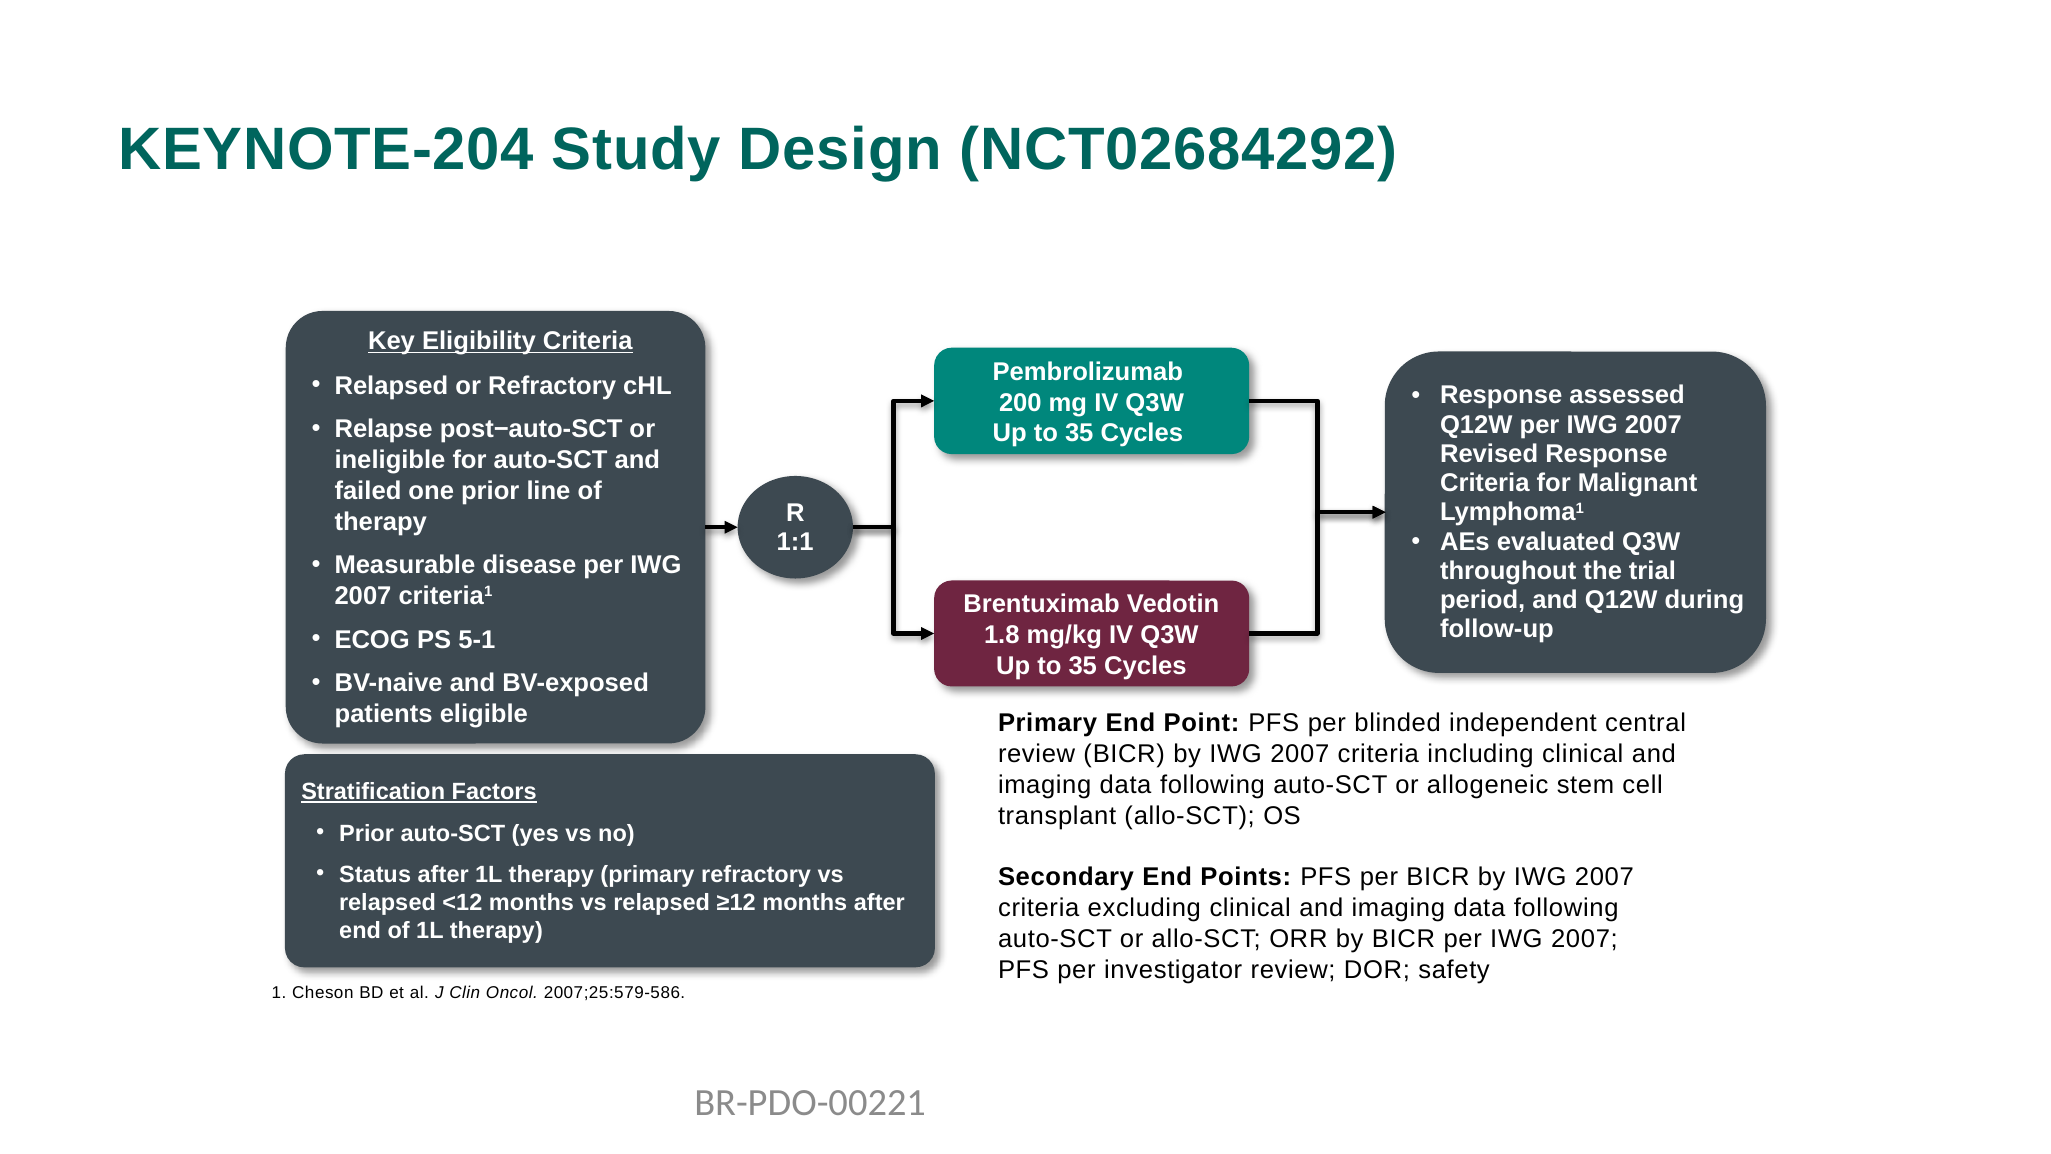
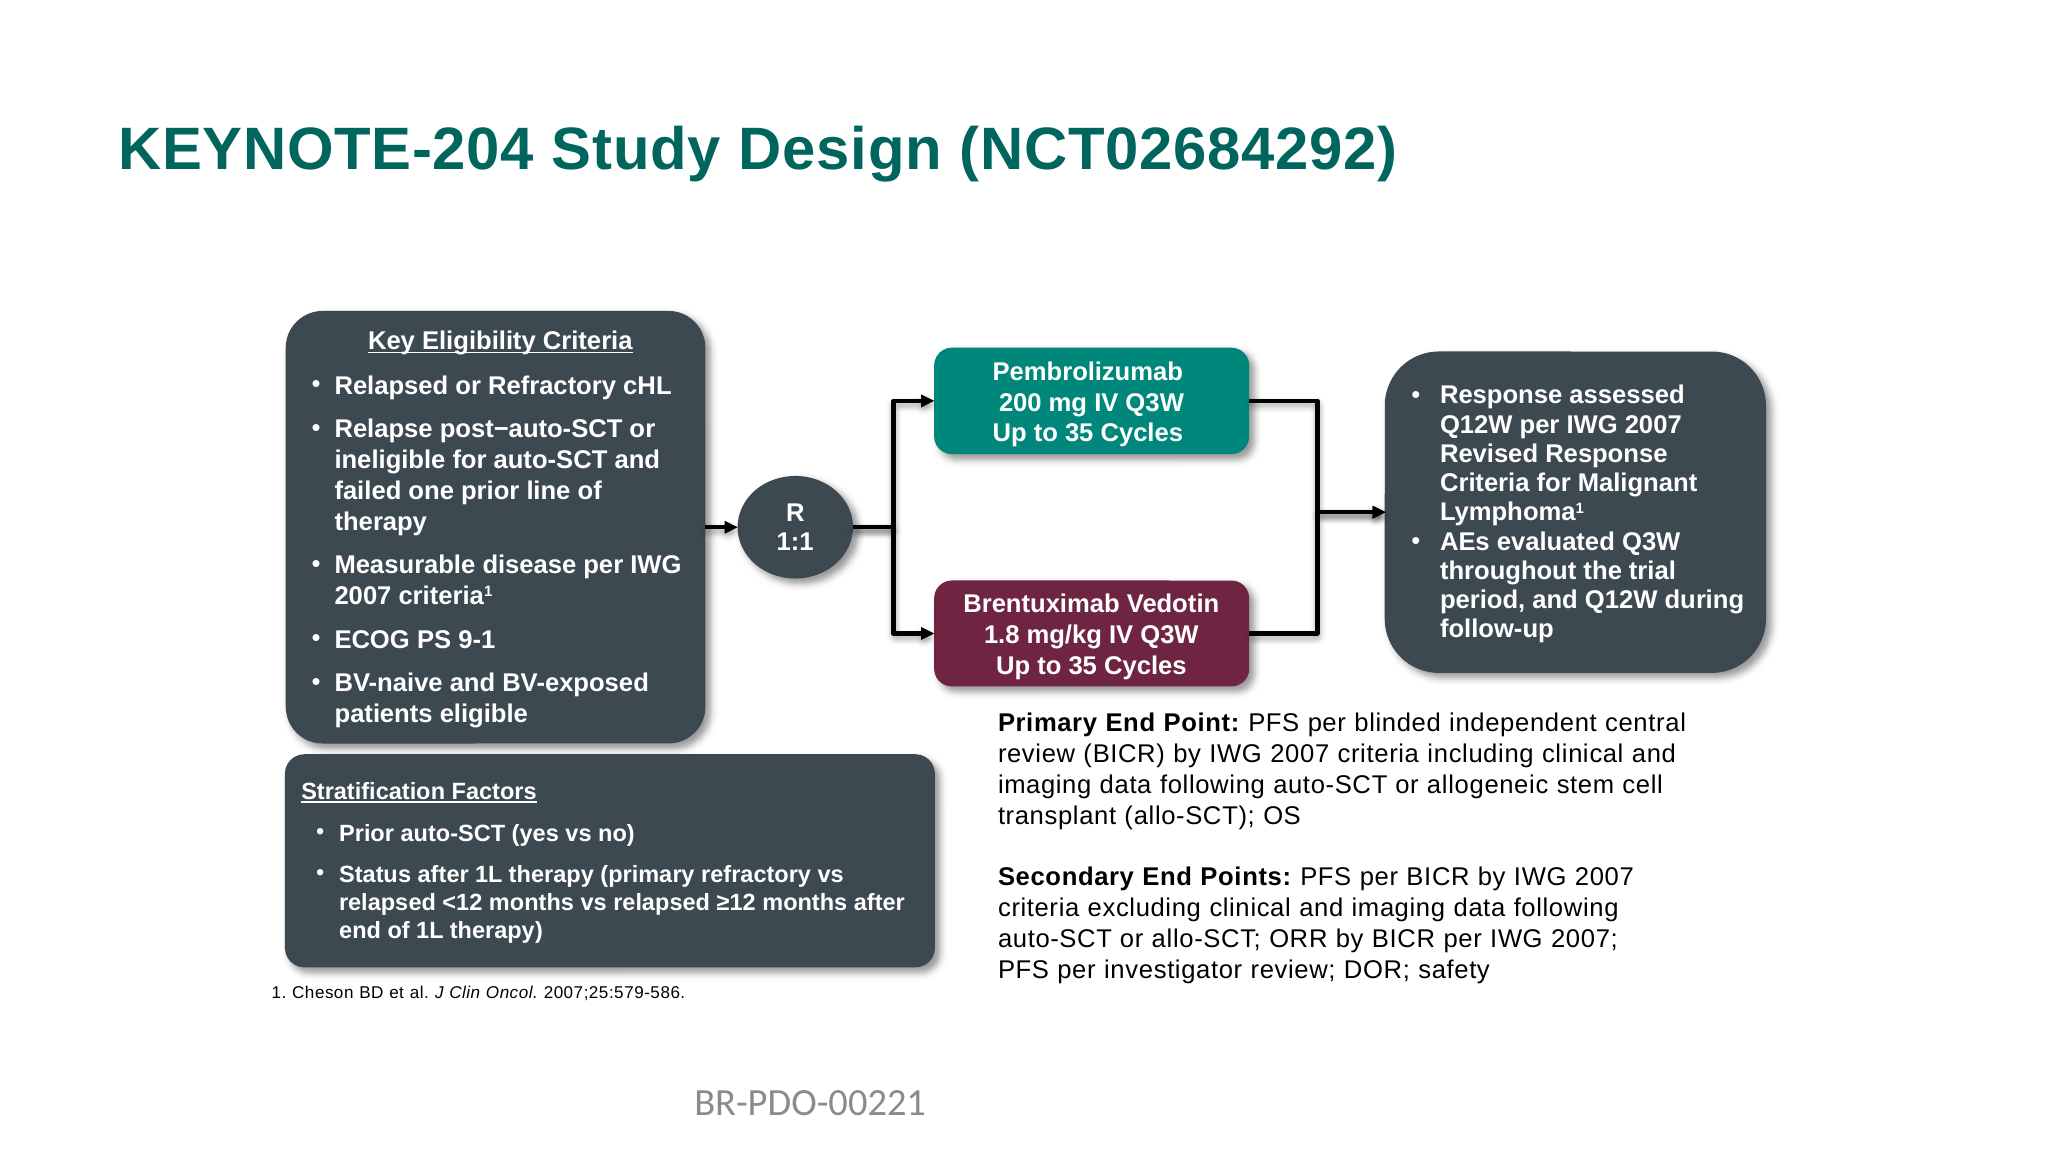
5-1: 5-1 -> 9-1
